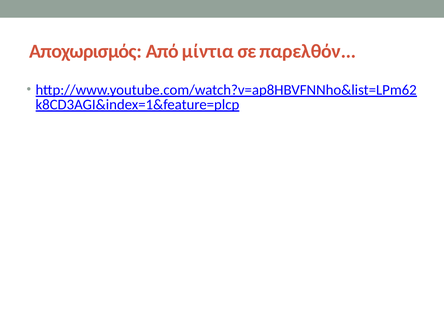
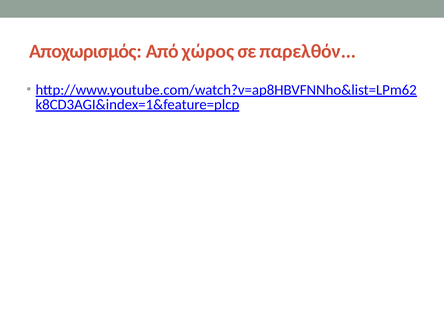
μίντια: μίντια -> χώρος
